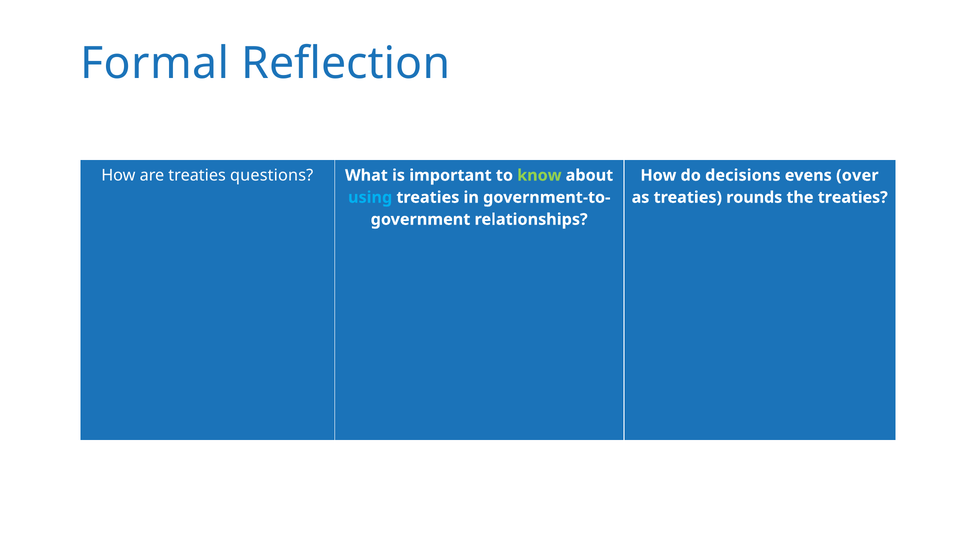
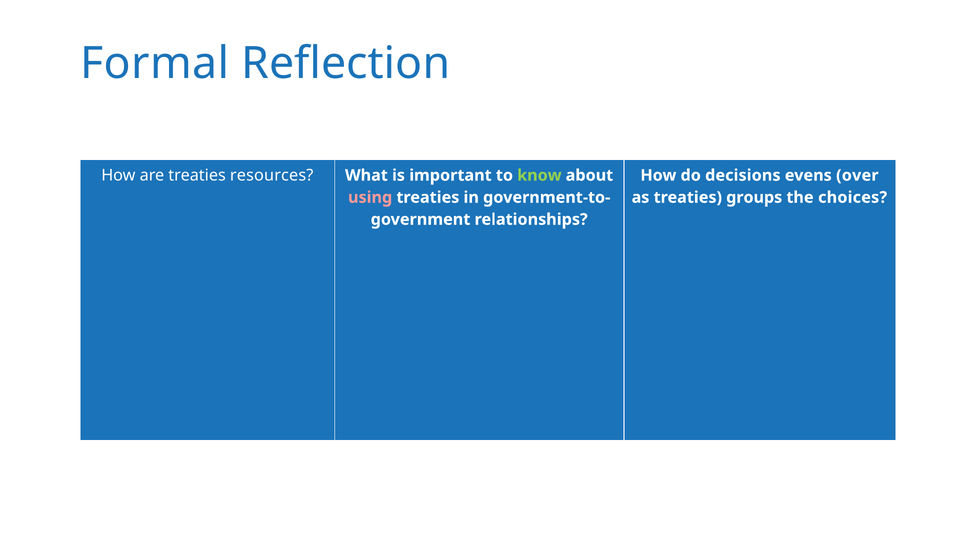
questions: questions -> resources
using colour: light blue -> pink
rounds: rounds -> groups
the treaties: treaties -> choices
